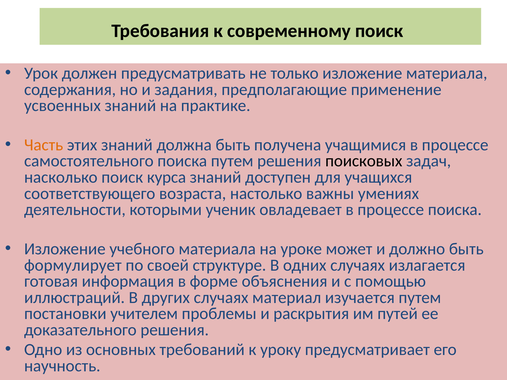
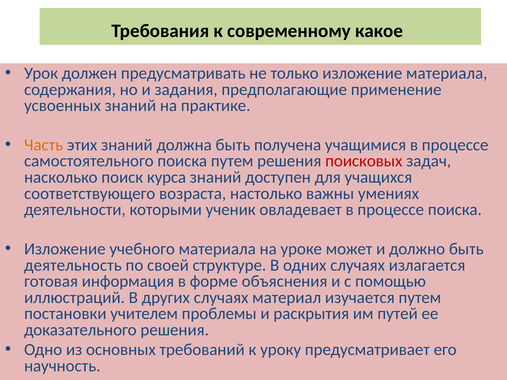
современному поиск: поиск -> какое
поисковых colour: black -> red
формулирует: формулирует -> деятельность
